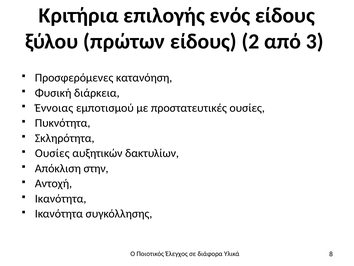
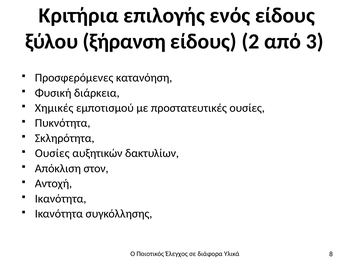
πρώτων: πρώτων -> ξήρανση
Έννοιας: Έννοιας -> Χημικές
στην: στην -> στον
